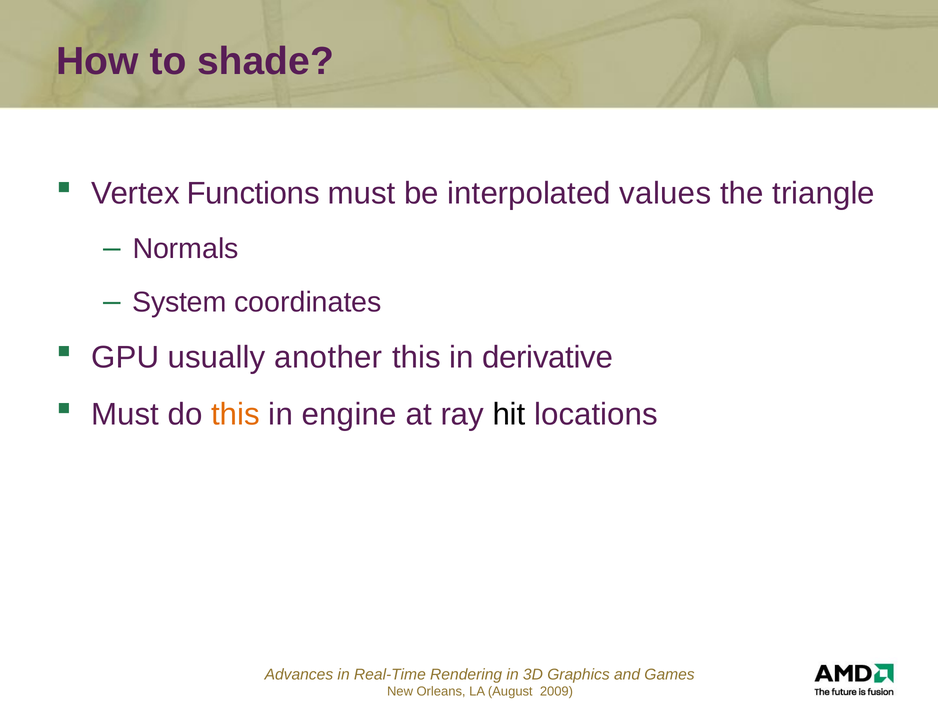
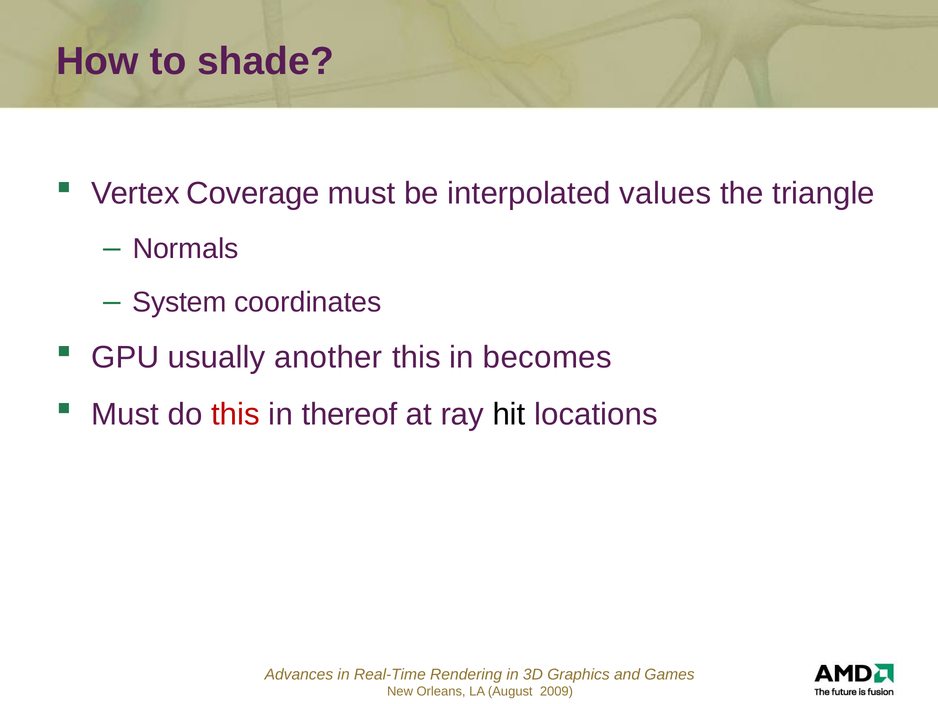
Functions: Functions -> Coverage
derivative: derivative -> becomes
this at (236, 414) colour: orange -> red
engine: engine -> thereof
